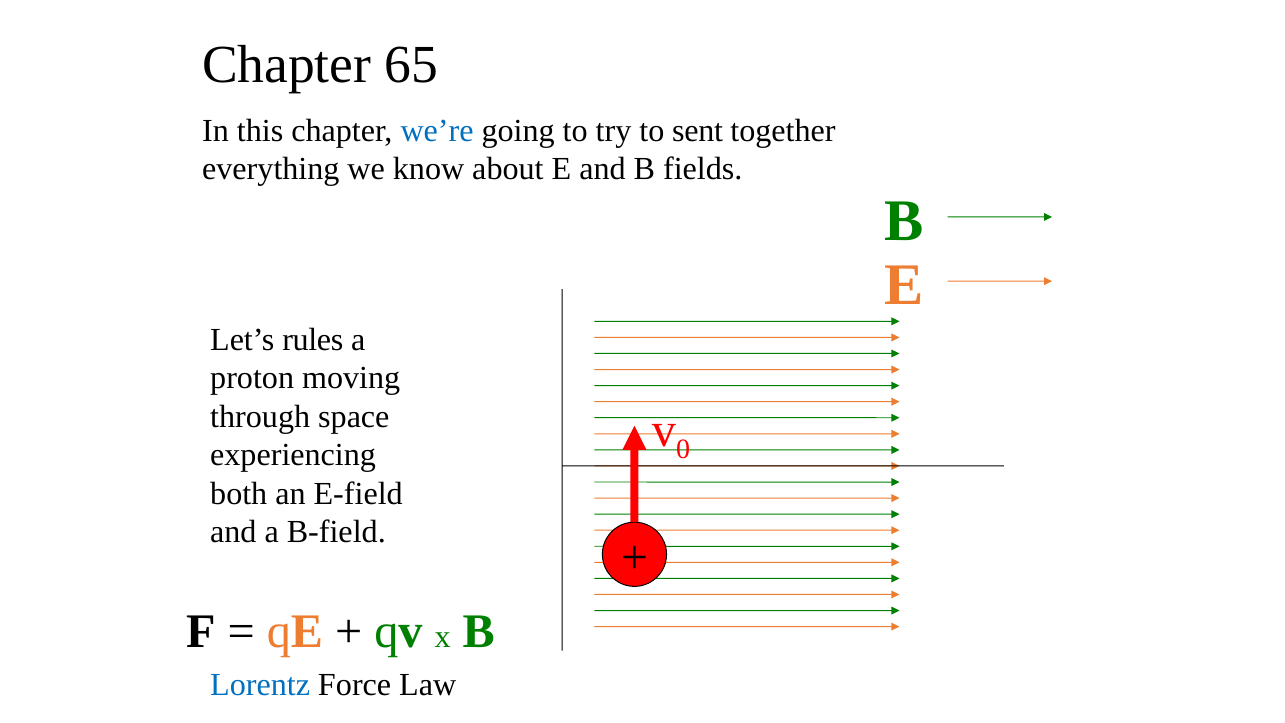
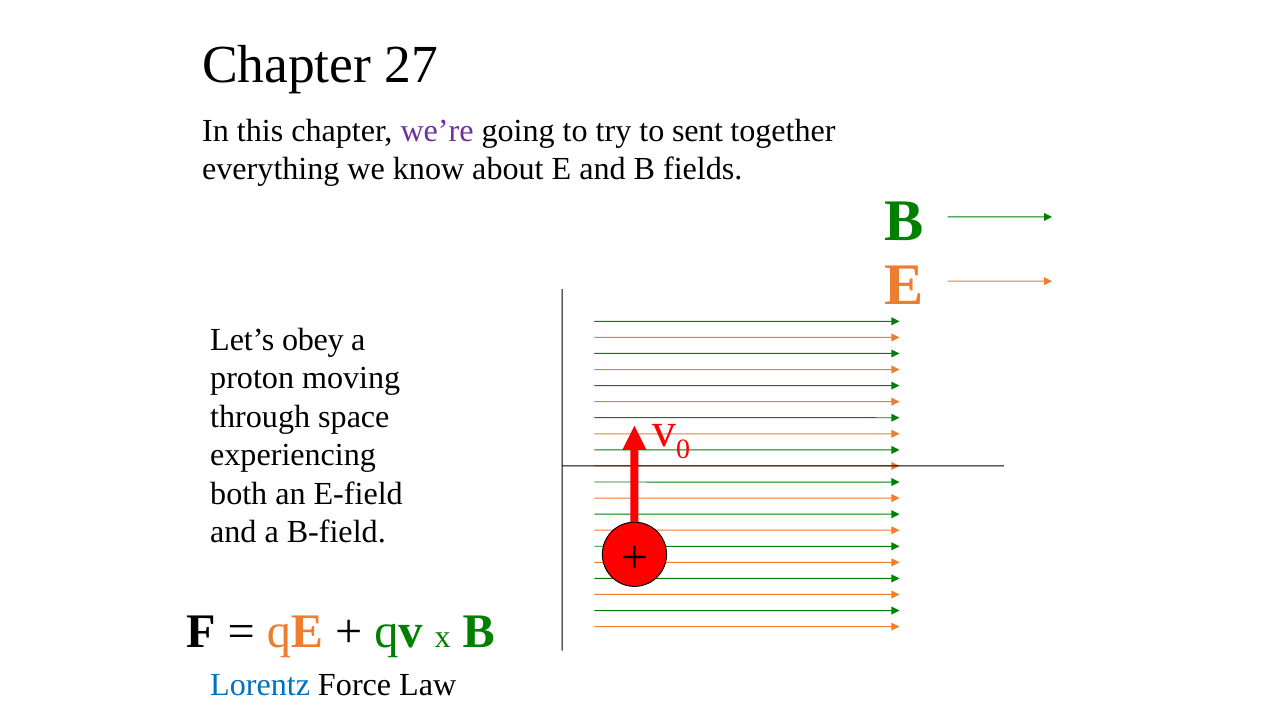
65: 65 -> 27
we’re colour: blue -> purple
rules: rules -> obey
